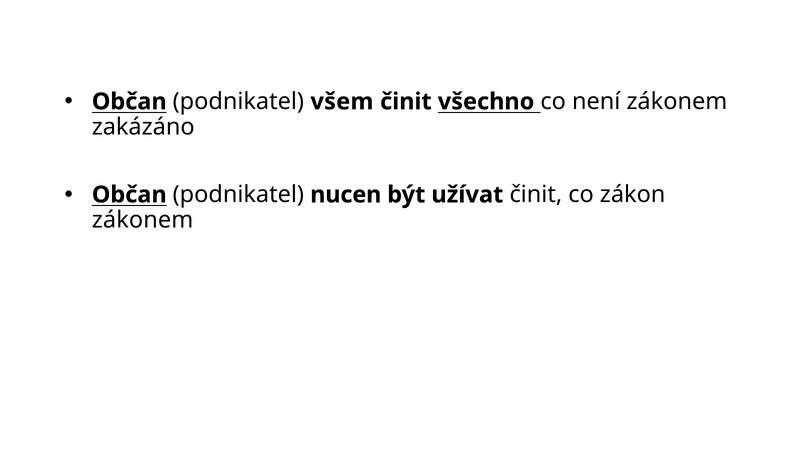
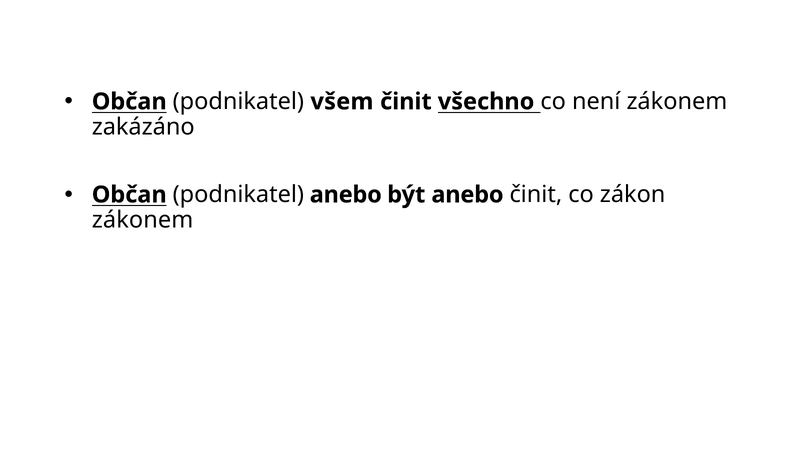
podnikatel nucen: nucen -> anebo
být užívat: užívat -> anebo
